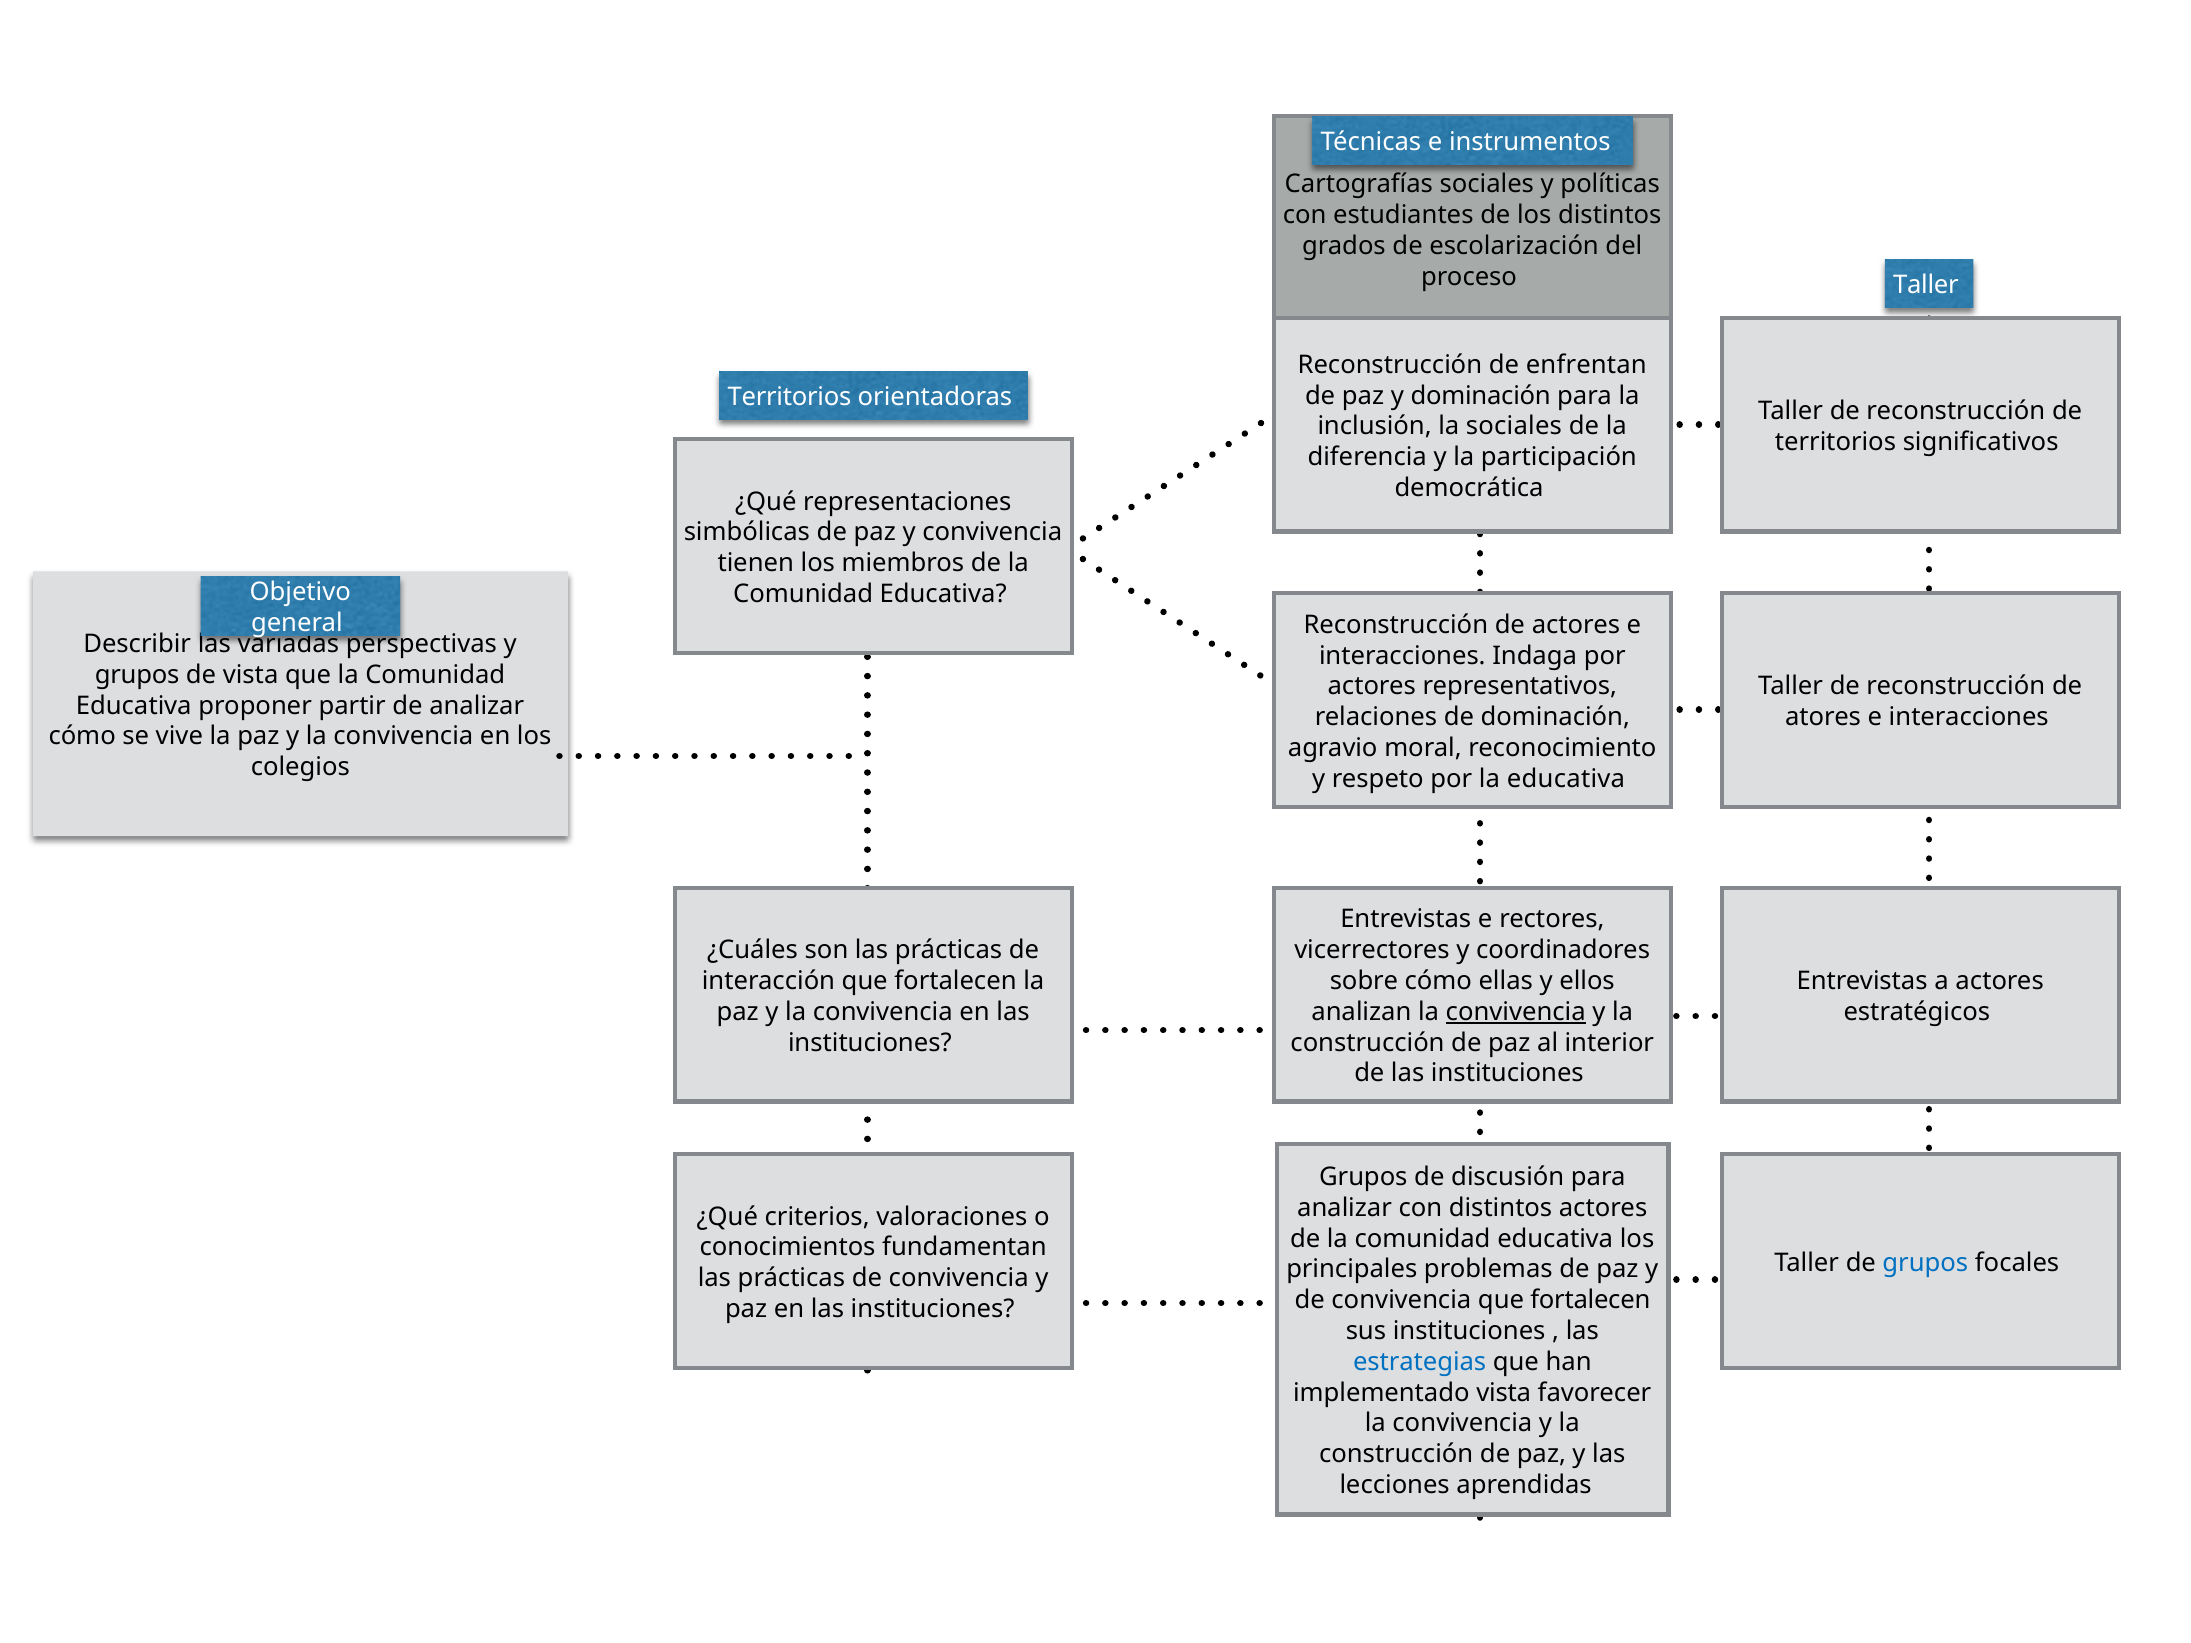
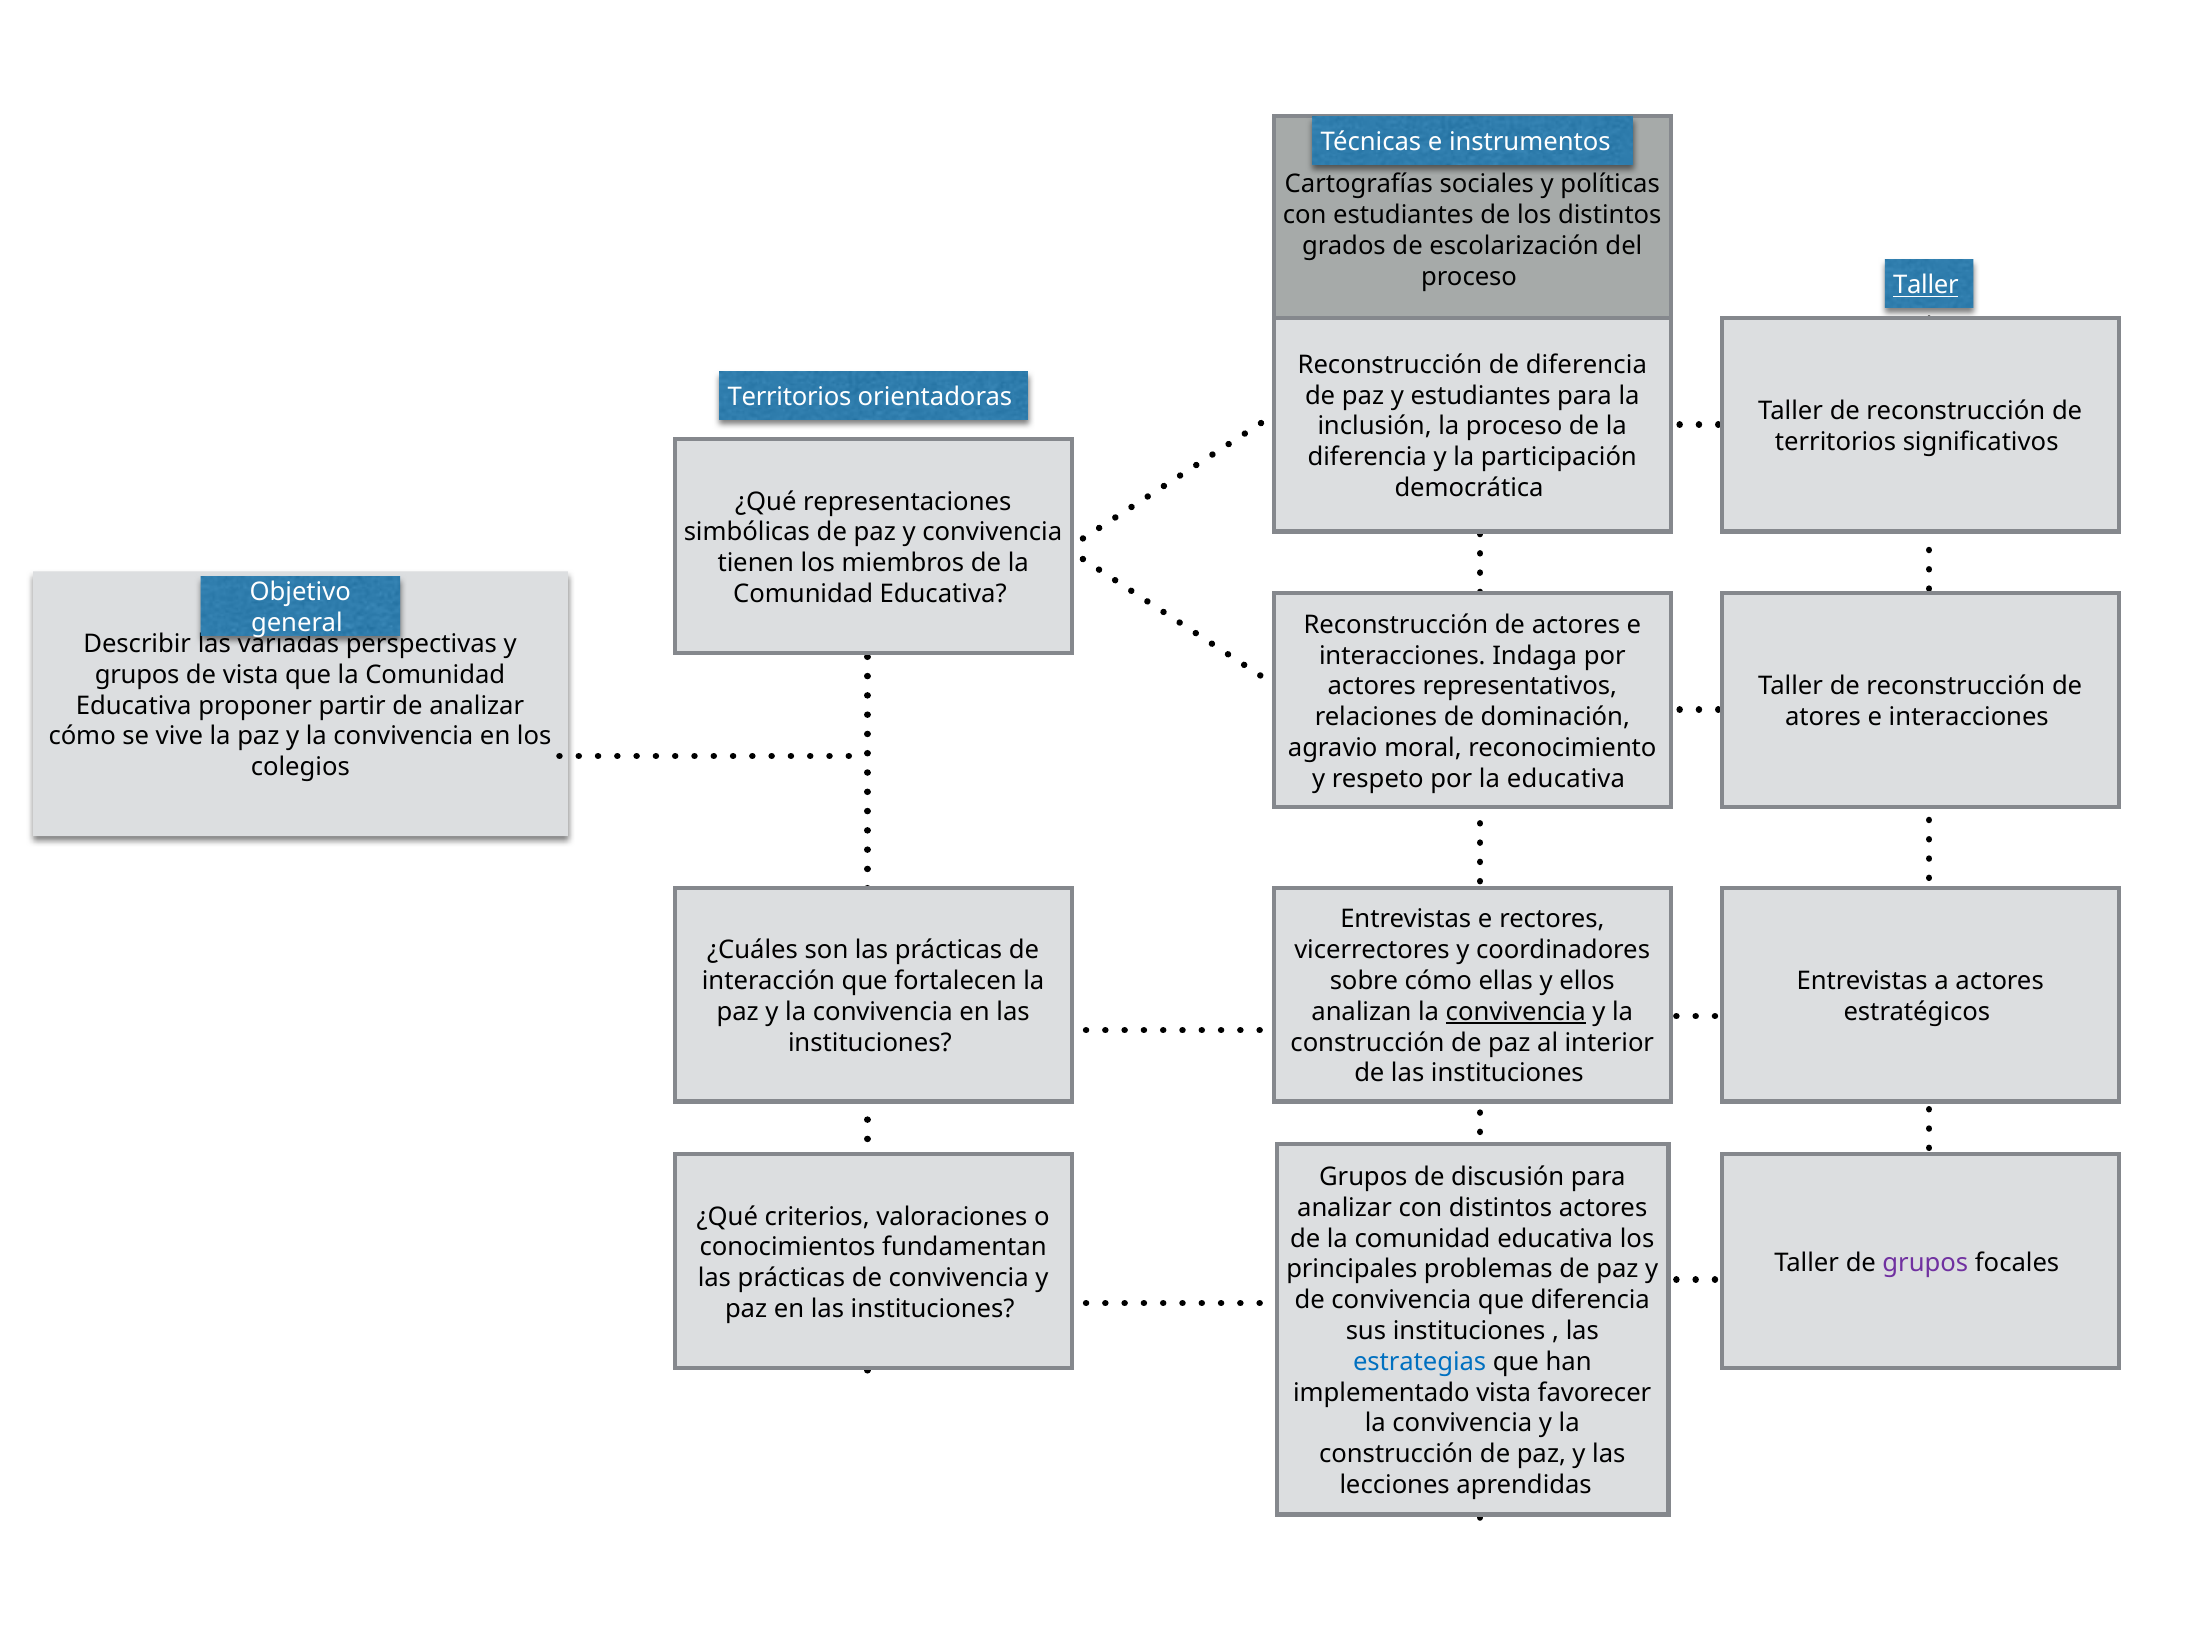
Taller at (1926, 286) underline: none -> present
de enfrentan: enfrentan -> diferencia
y dominación: dominación -> estudiantes
la sociales: sociales -> proceso
grupos at (1925, 1263) colour: blue -> purple
convivencia que fortalecen: fortalecen -> diferencia
